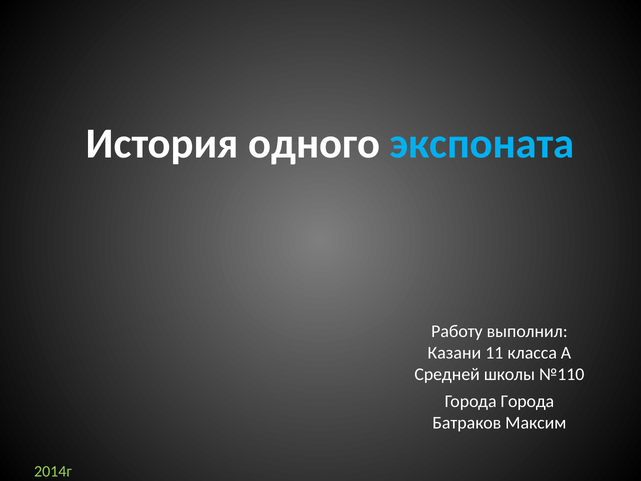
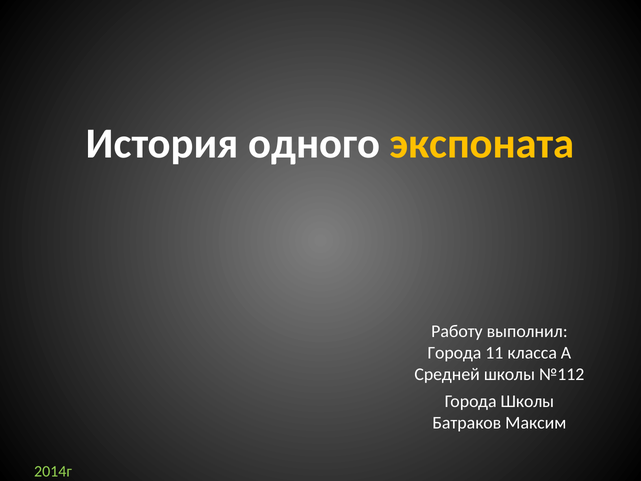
экспоната colour: light blue -> yellow
Казани at (454, 353): Казани -> Города
№110: №110 -> №112
Города Города: Города -> Школы
